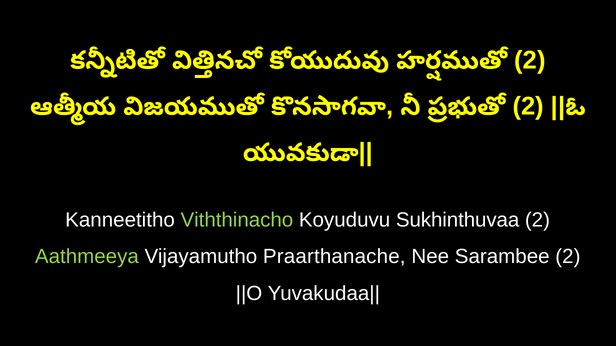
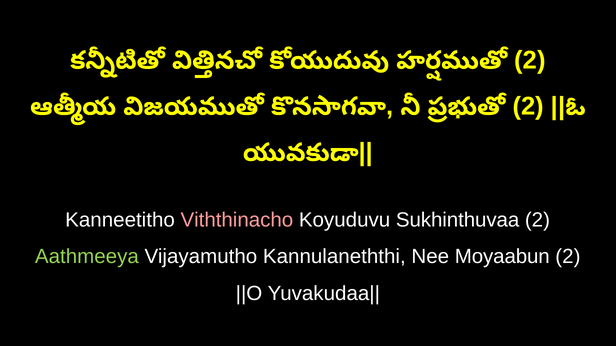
Viththinacho colour: light green -> pink
Praarthanache: Praarthanache -> Kannulaneththi
Sarambee: Sarambee -> Moyaabun
